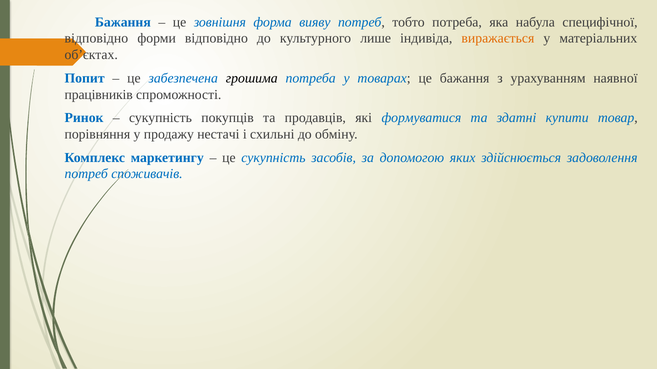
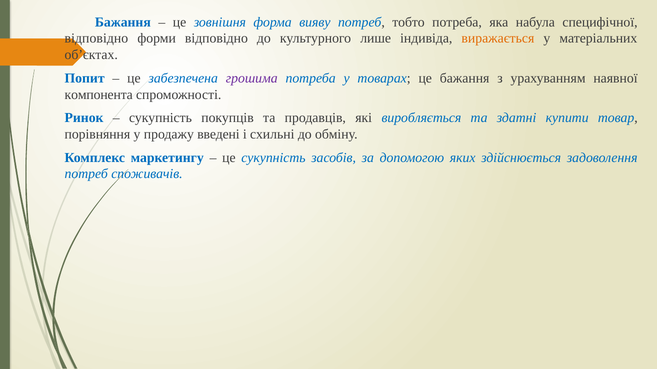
грошима colour: black -> purple
працівників: працівників -> компонента
формуватися: формуватися -> виробляється
нестачі: нестачі -> введені
